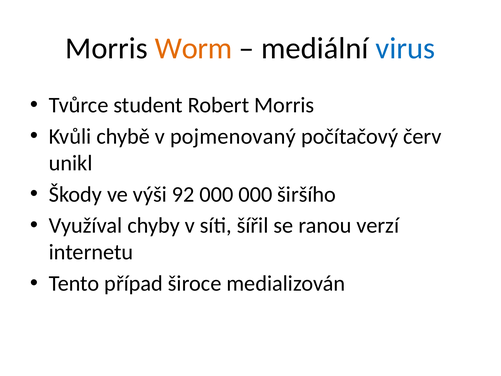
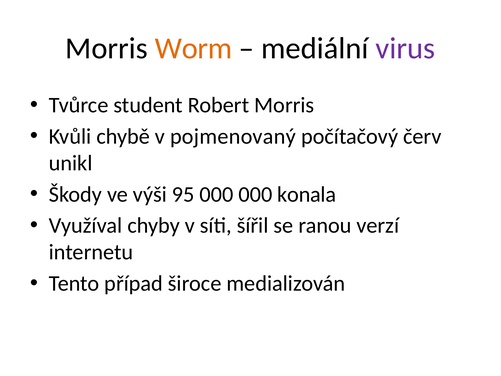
virus colour: blue -> purple
92: 92 -> 95
širšího: širšího -> konala
